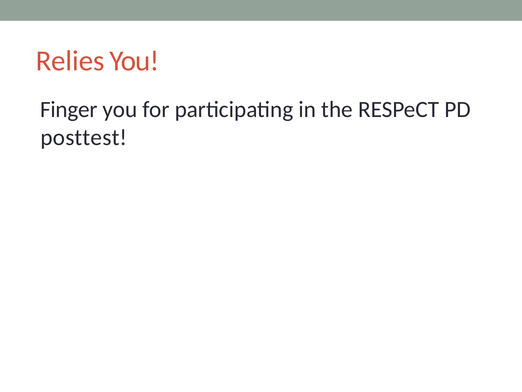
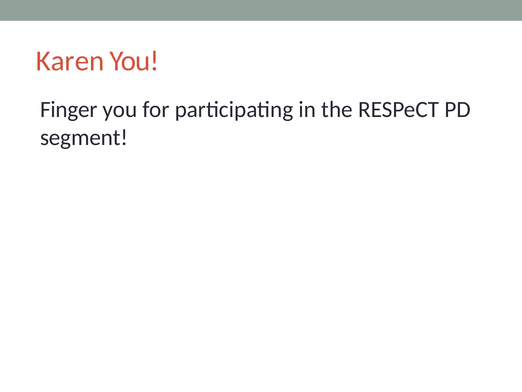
Relies: Relies -> Karen
posttest: posttest -> segment
